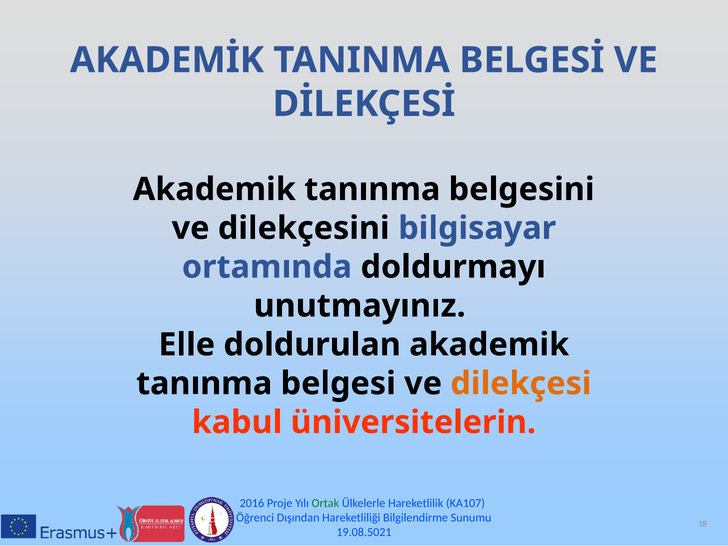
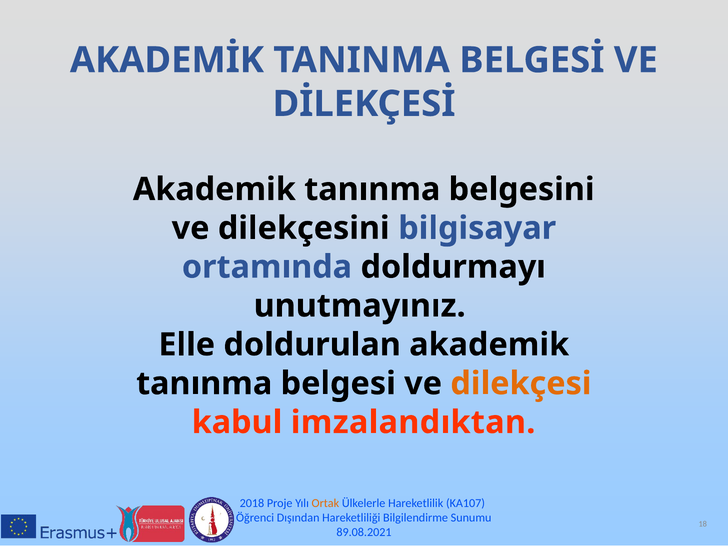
üniversitelerin: üniversitelerin -> imzalandıktan
2016: 2016 -> 2018
Ortak colour: green -> orange
19.08.5021: 19.08.5021 -> 89.08.2021
